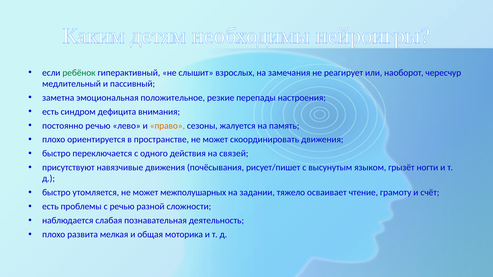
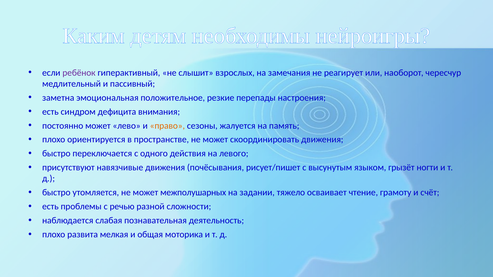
ребёнок colour: green -> purple
постоянно речью: речью -> может
связей: связей -> левого
